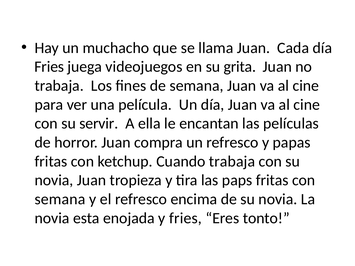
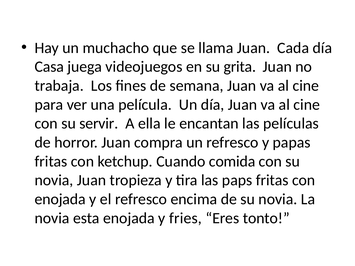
Fries at (49, 67): Fries -> Casa
Cuando trabaja: trabaja -> comida
semana at (60, 199): semana -> enojada
